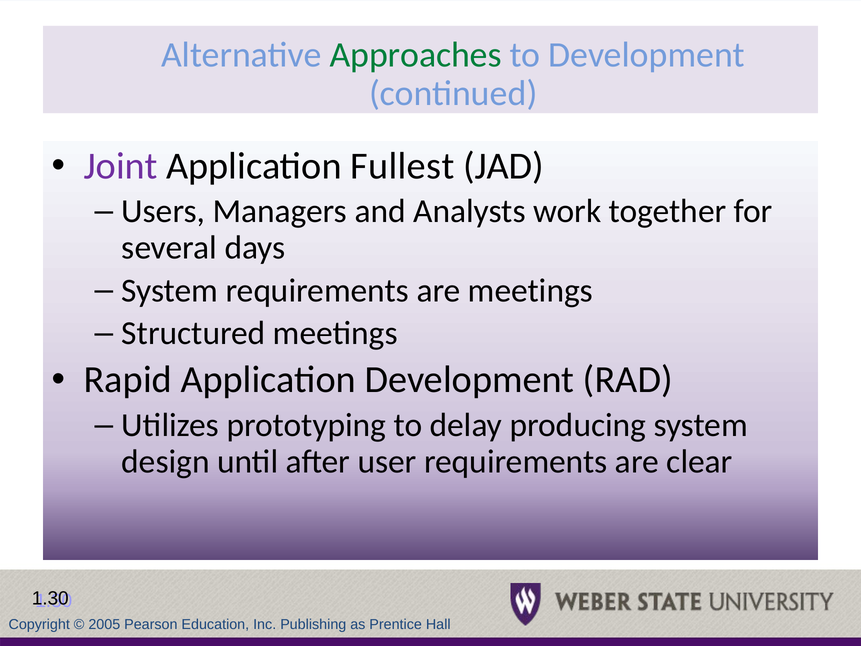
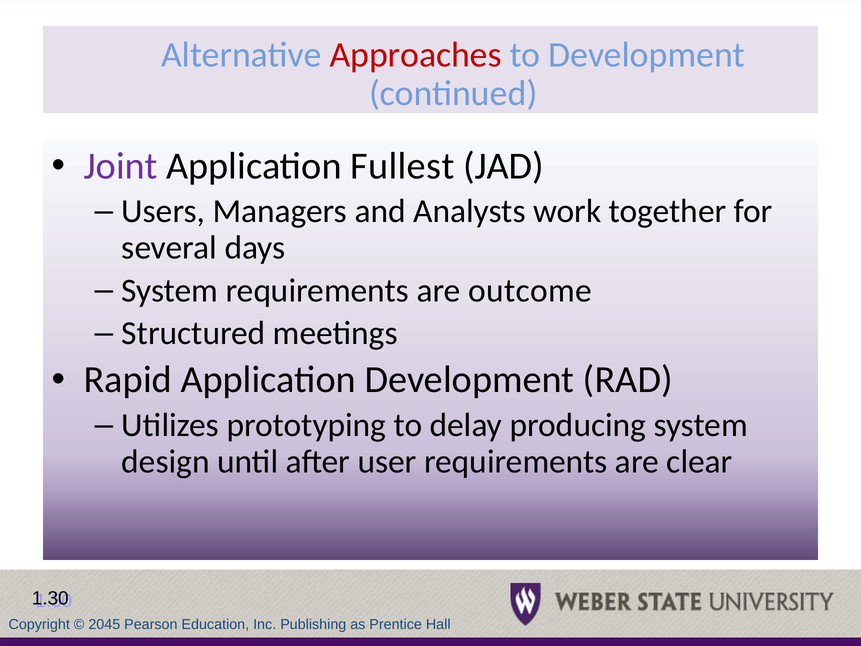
Approaches colour: green -> red
are meetings: meetings -> outcome
2005: 2005 -> 2045
